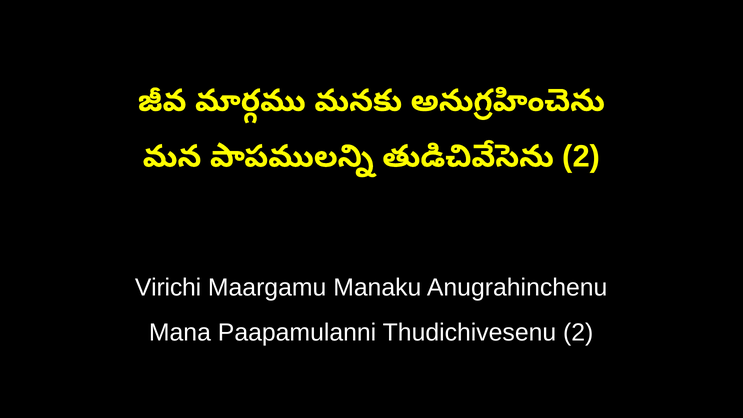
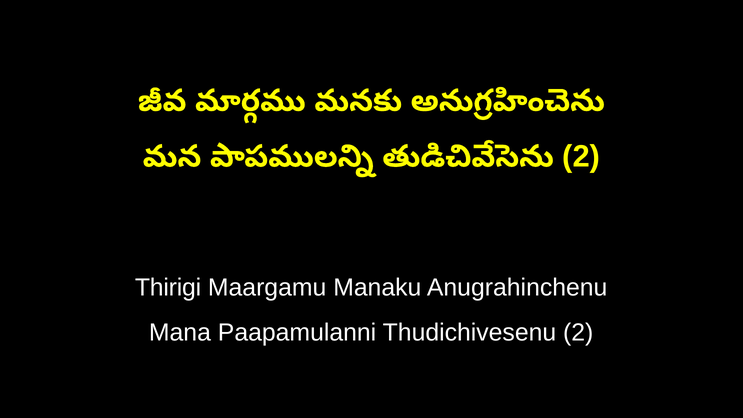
Virichi: Virichi -> Thirigi
